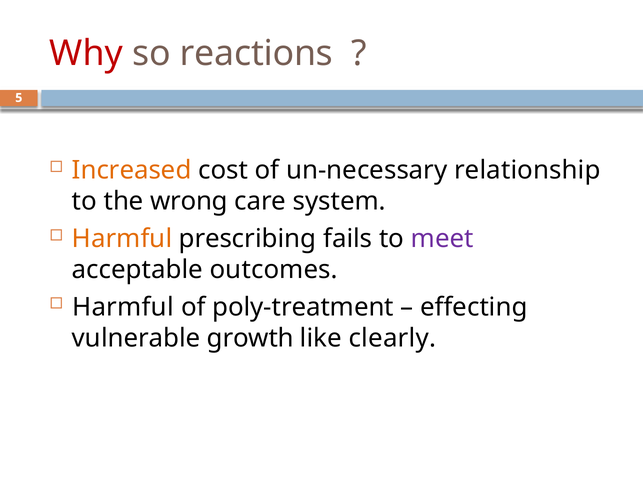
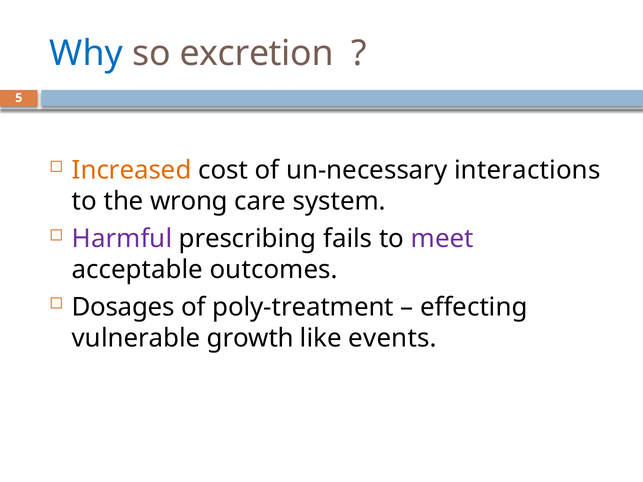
Why colour: red -> blue
reactions: reactions -> excretion
relationship: relationship -> interactions
Harmful at (122, 239) colour: orange -> purple
Harmful at (123, 307): Harmful -> Dosages
clearly: clearly -> events
